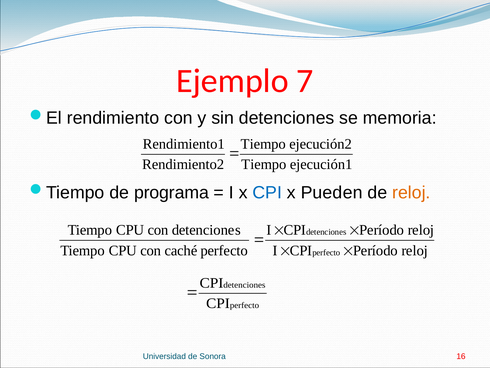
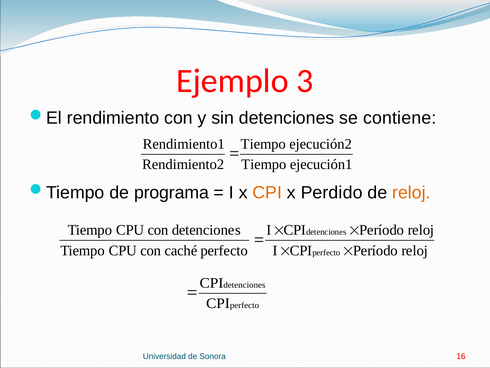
7: 7 -> 3
memoria: memoria -> contiene
CPI at (267, 192) colour: blue -> orange
Pueden: Pueden -> Perdido
